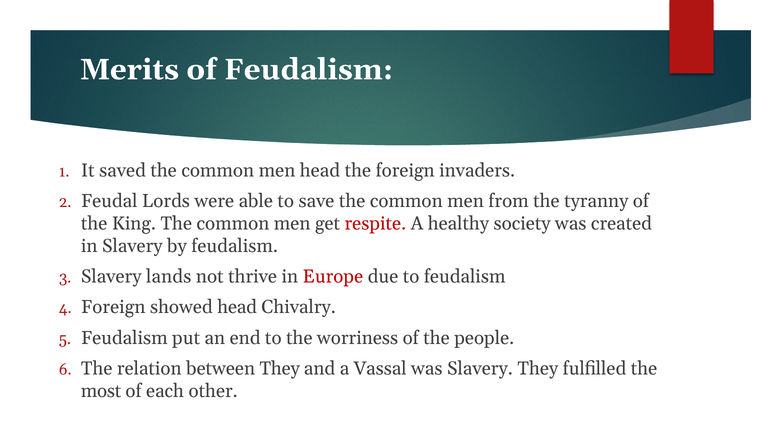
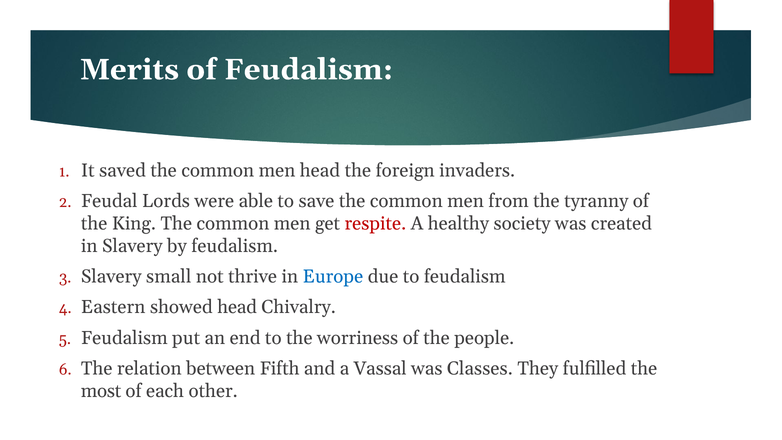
lands: lands -> small
Europe colour: red -> blue
Foreign at (113, 307): Foreign -> Eastern
between They: They -> Fifth
was Slavery: Slavery -> Classes
